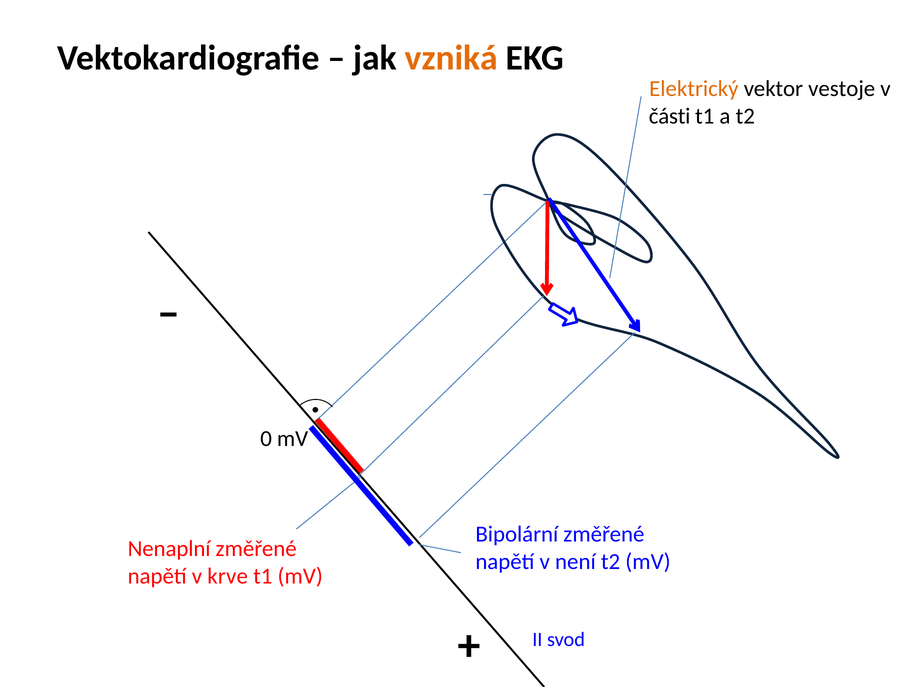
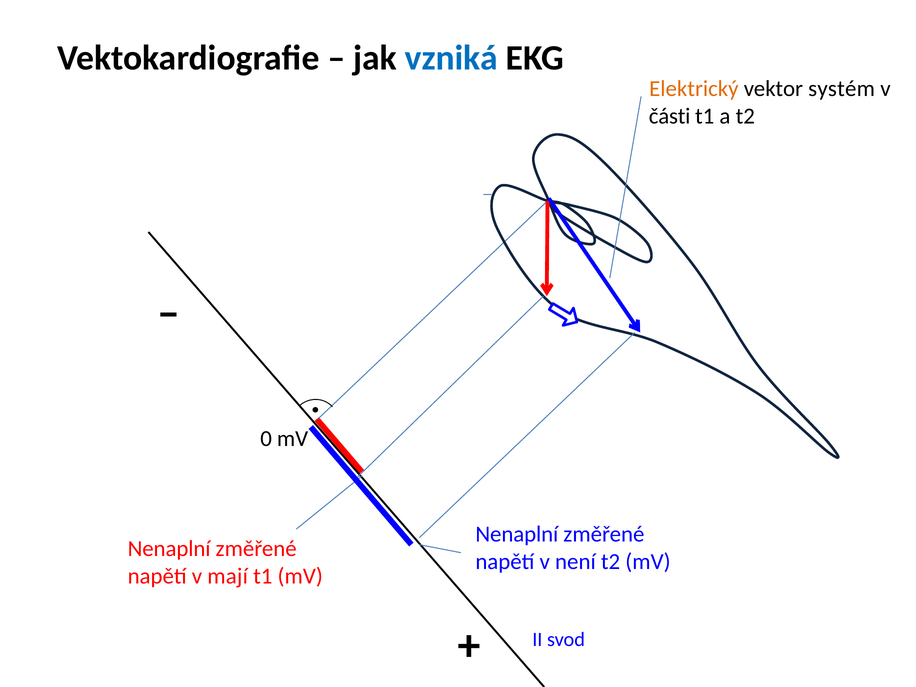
vzniká colour: orange -> blue
vestoje: vestoje -> systém
Bipolární at (517, 534): Bipolární -> Nenaplní
krve: krve -> mají
